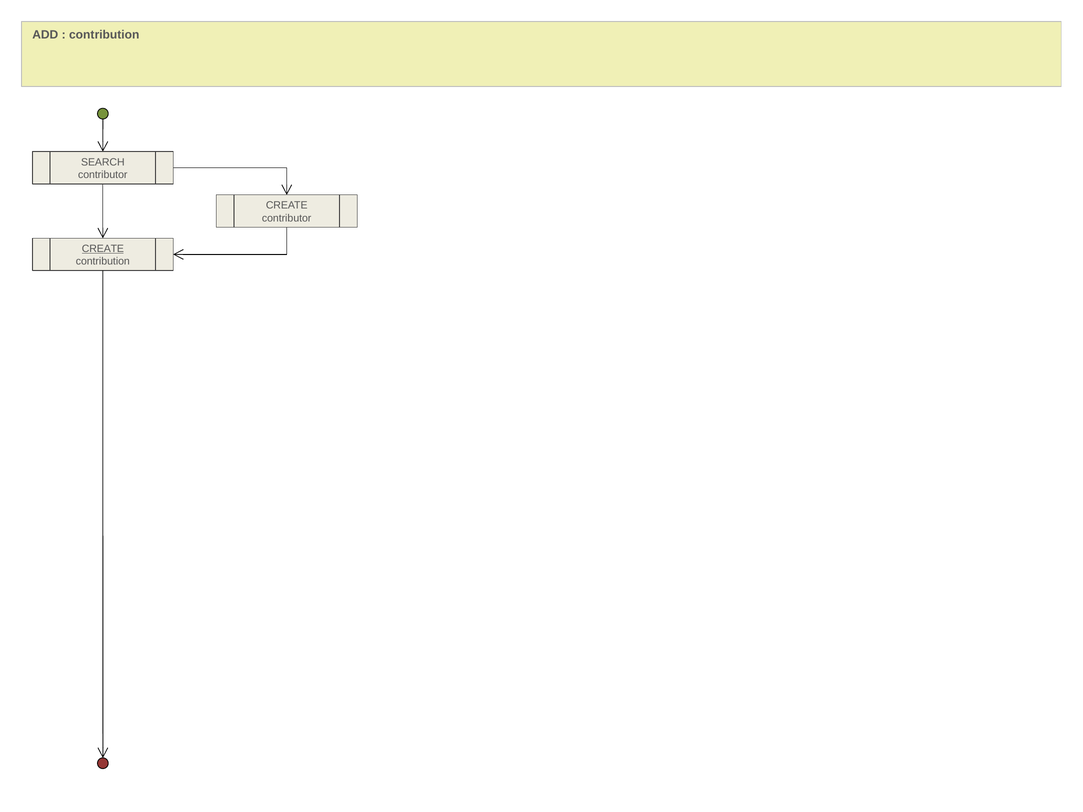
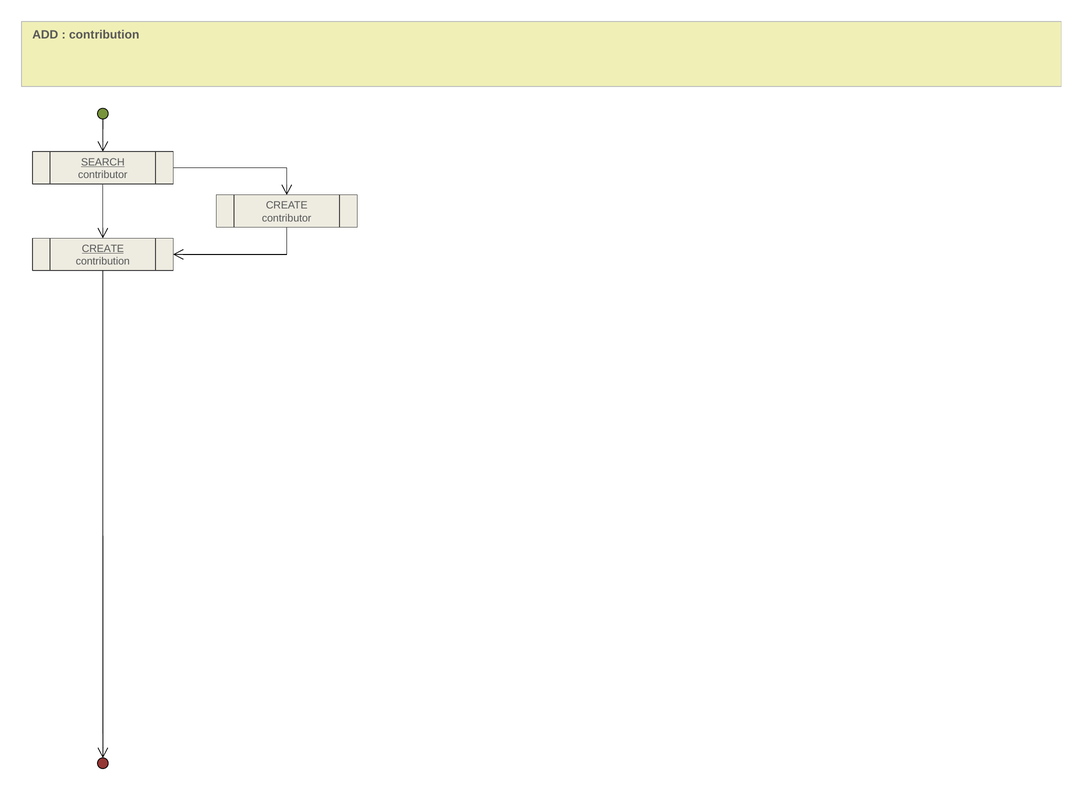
SEARCH underline: none -> present
